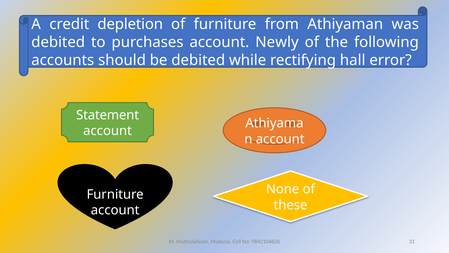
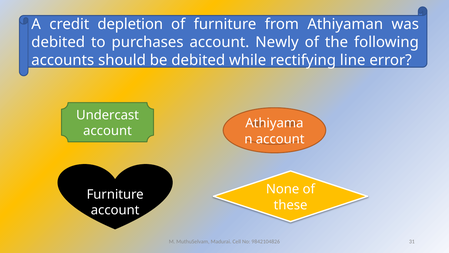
hall: hall -> line
Statement: Statement -> Undercast
